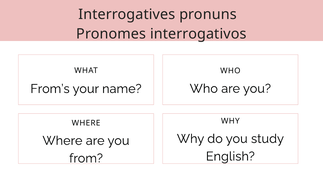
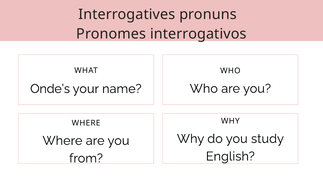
From’s: From’s -> Onde’s
